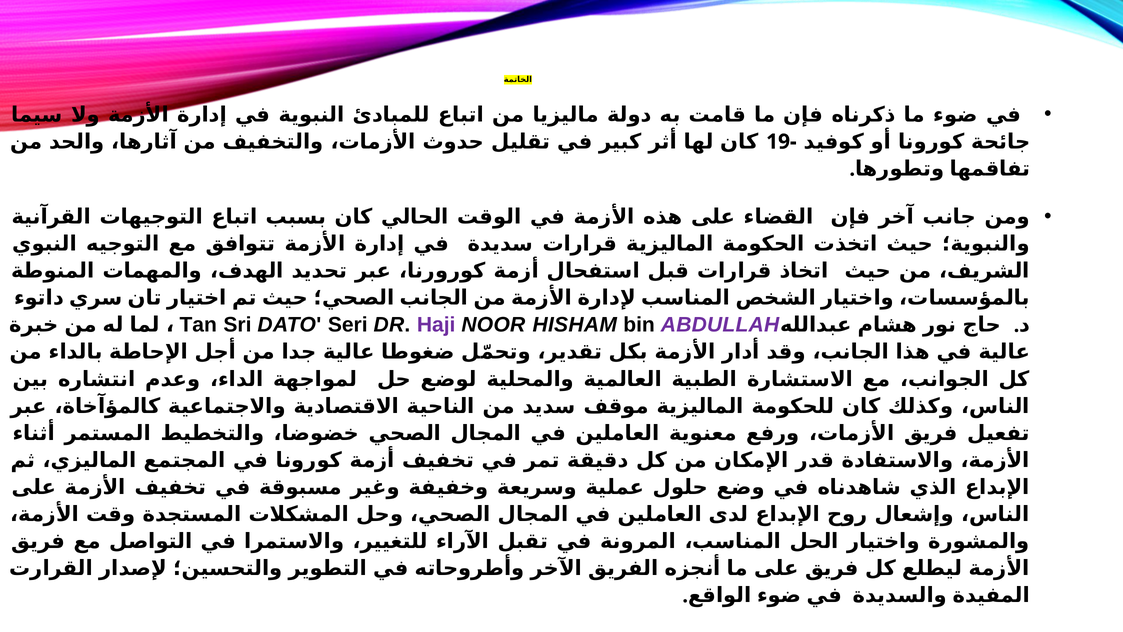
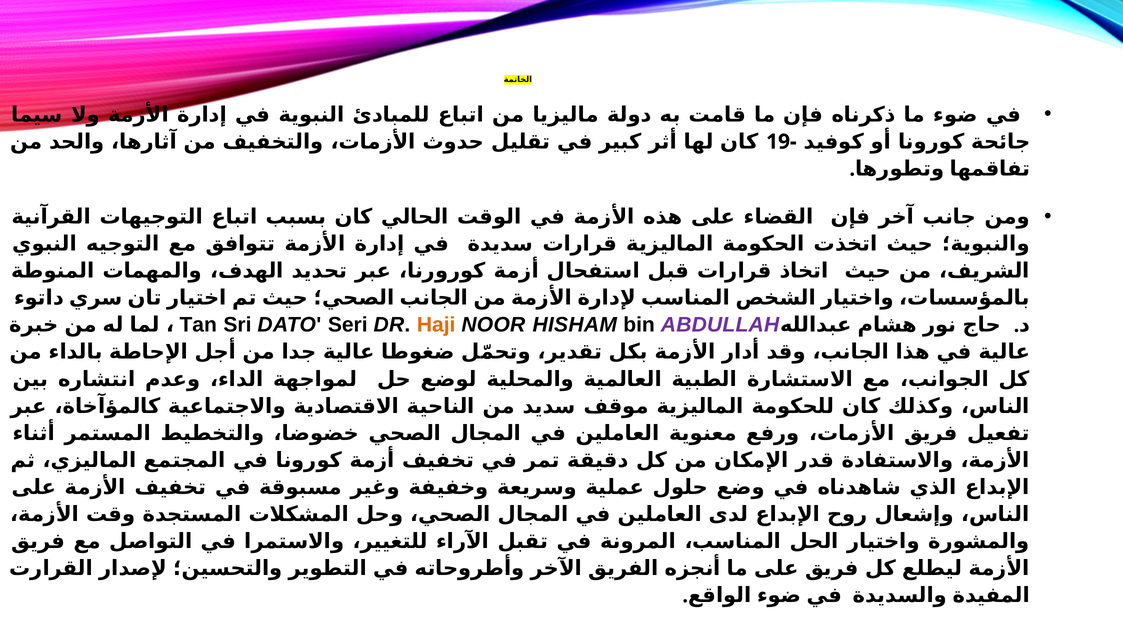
Haji colour: purple -> orange
